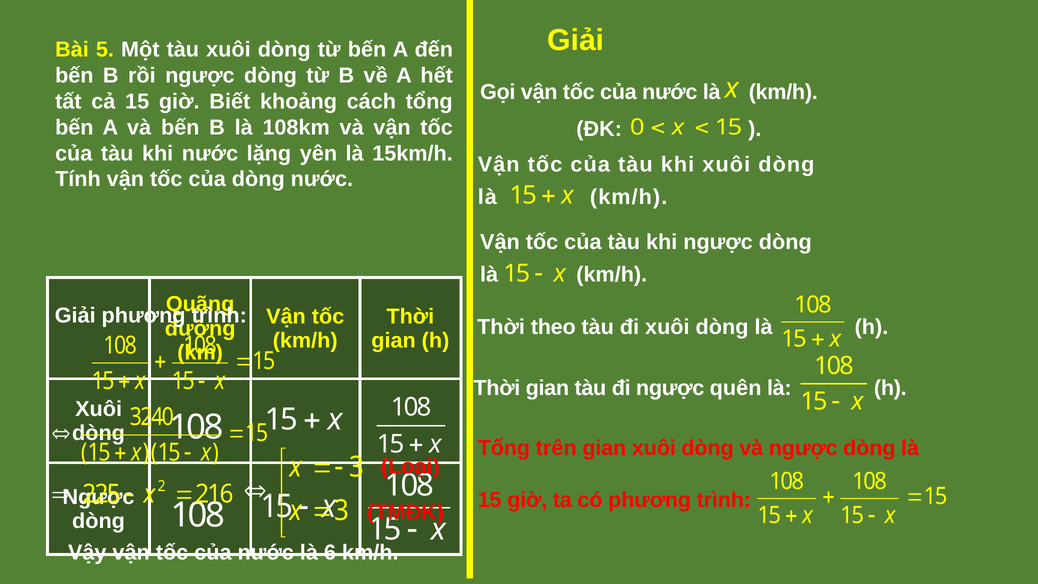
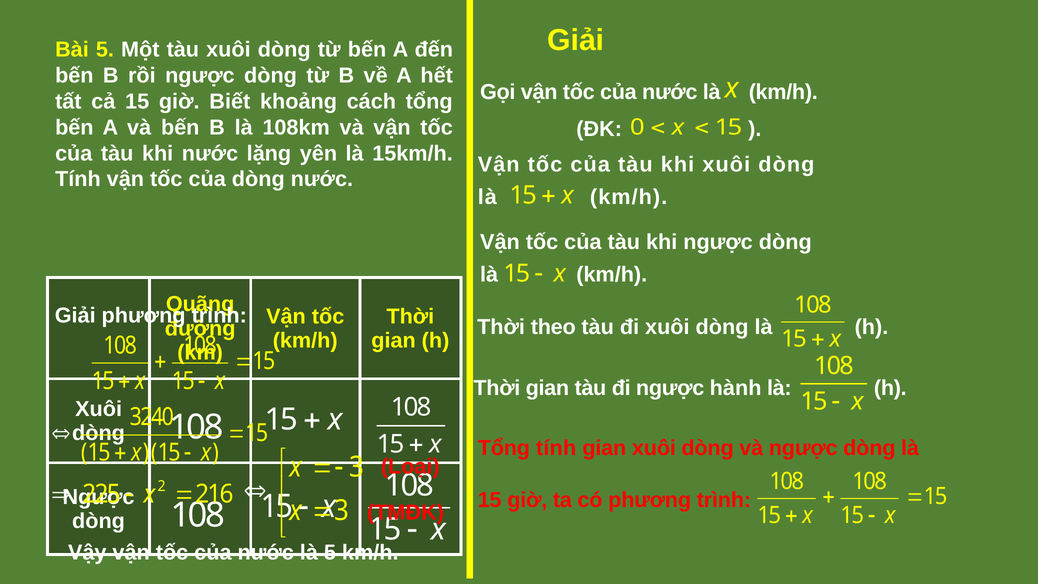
quên: quên -> hành
Tổng trên: trên -> tính
là 6: 6 -> 5
